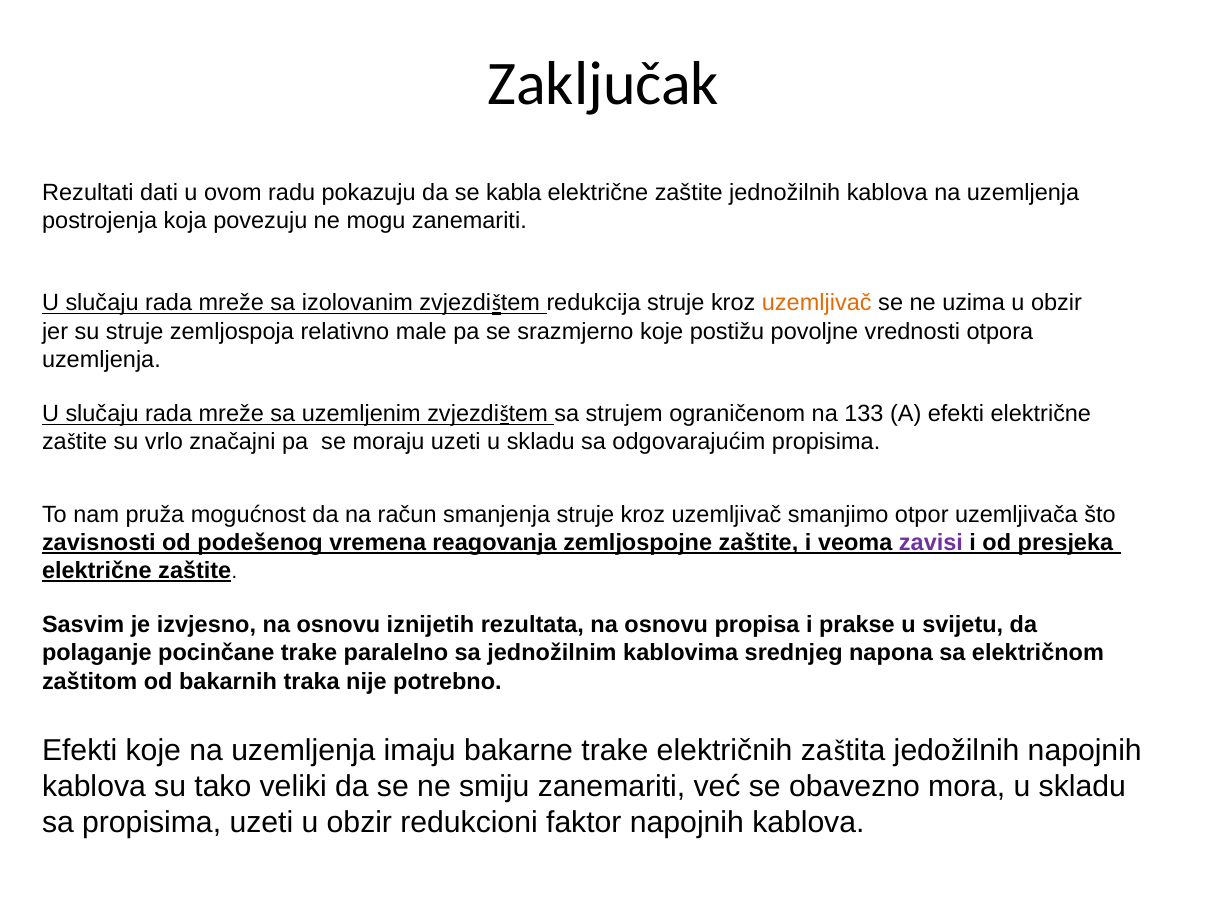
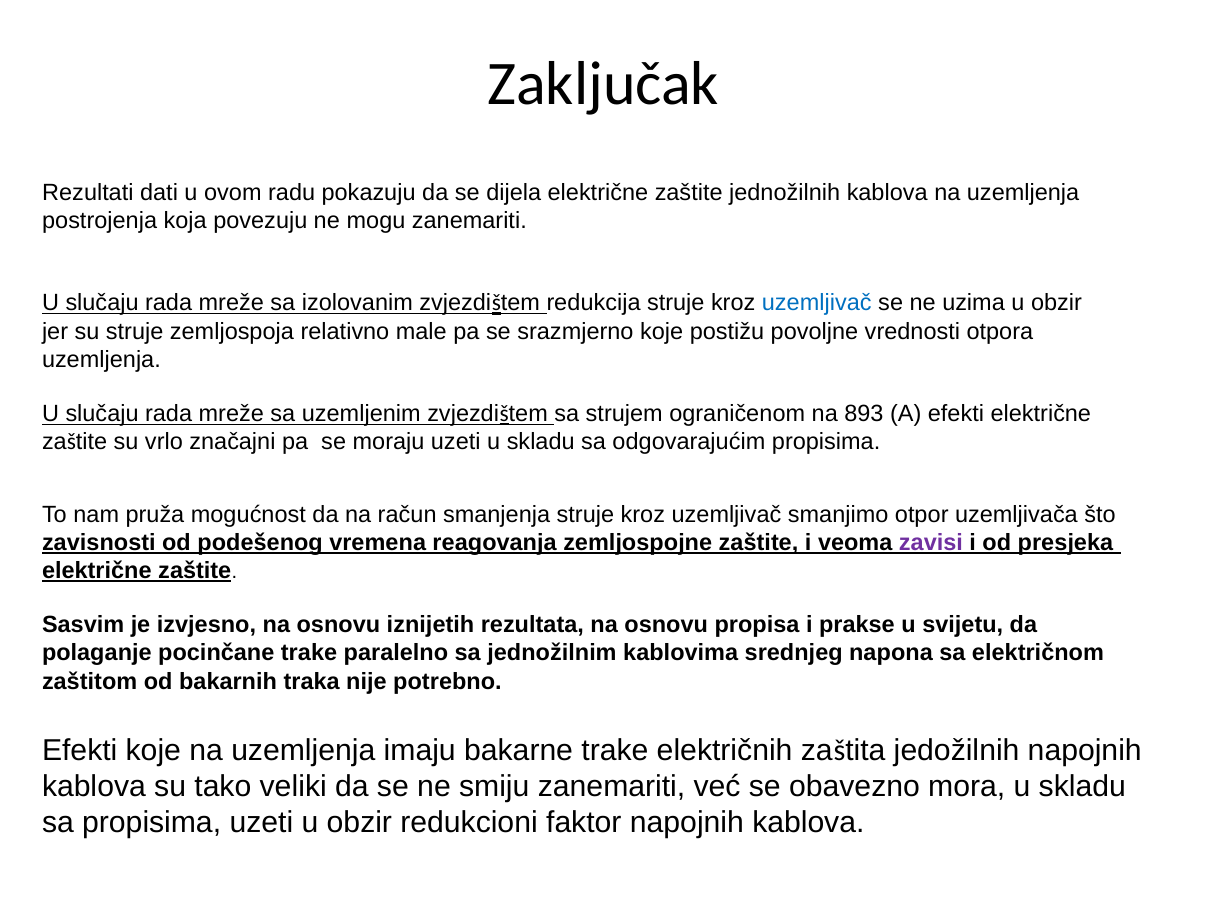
kabla: kabla -> dijela
uzemljivač at (817, 303) colour: orange -> blue
133: 133 -> 893
